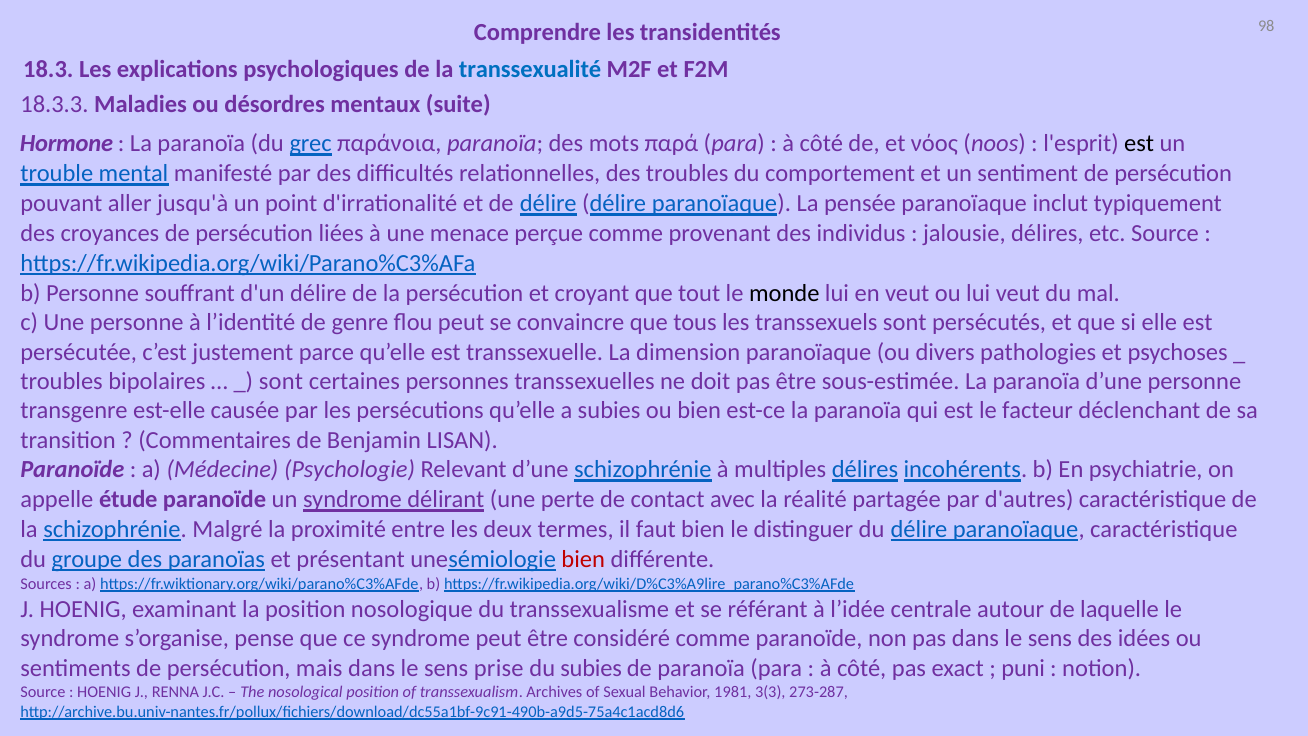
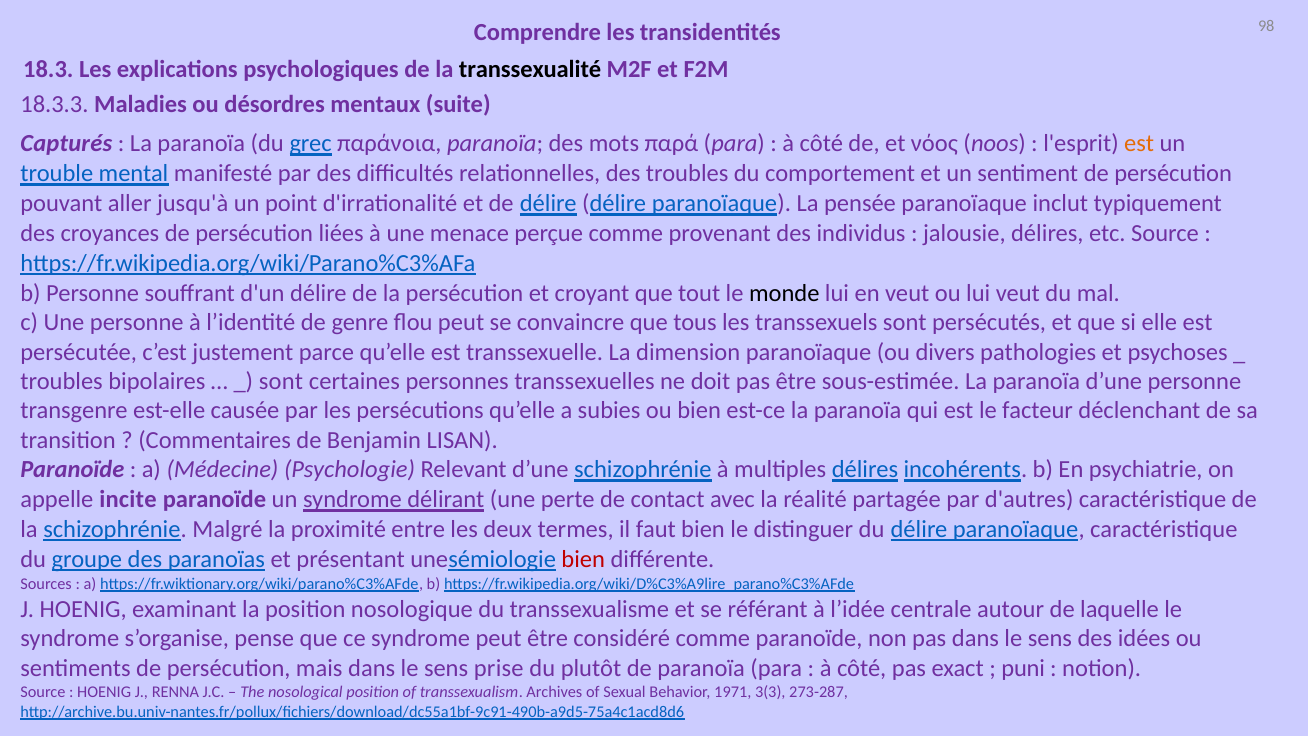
transsexualité colour: blue -> black
Hormone: Hormone -> Capturés
est at (1139, 144) colour: black -> orange
étude: étude -> incite
du subies: subies -> plutôt
1981: 1981 -> 1971
